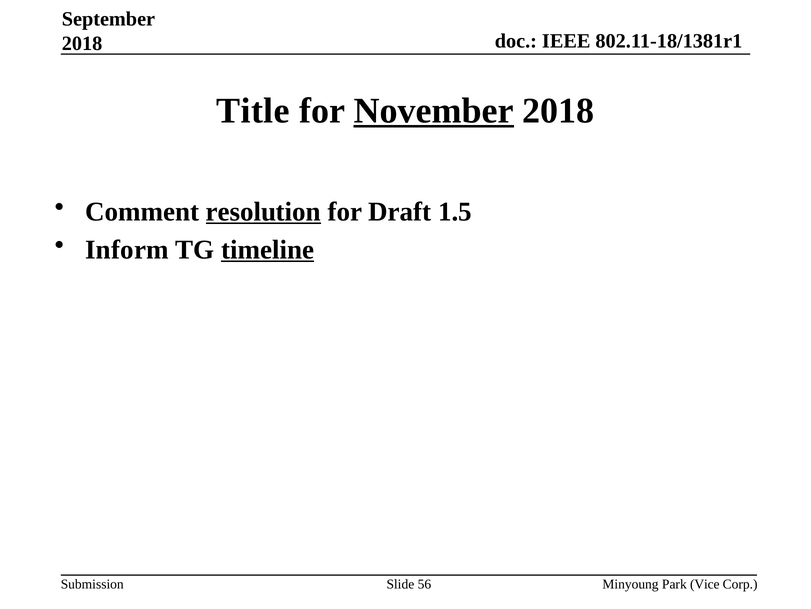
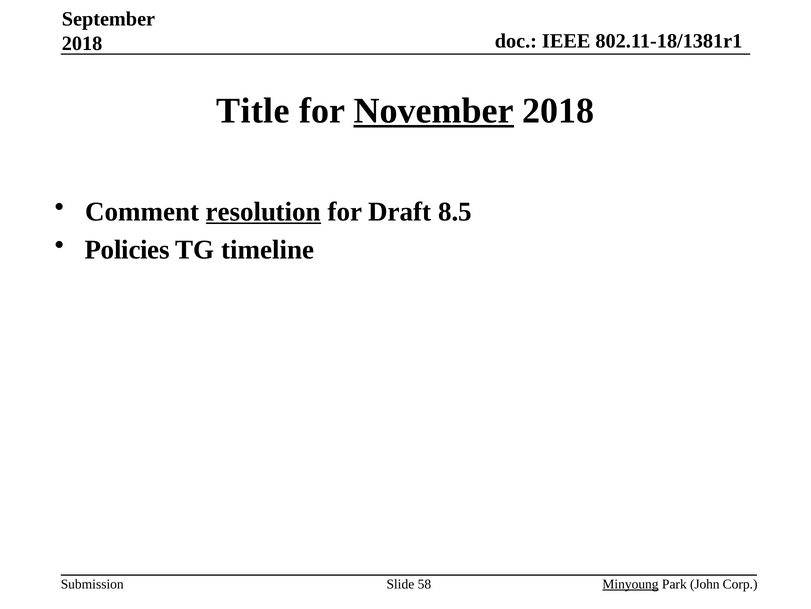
1.5: 1.5 -> 8.5
Inform: Inform -> Policies
timeline underline: present -> none
56: 56 -> 58
Minyoung underline: none -> present
Vice: Vice -> John
